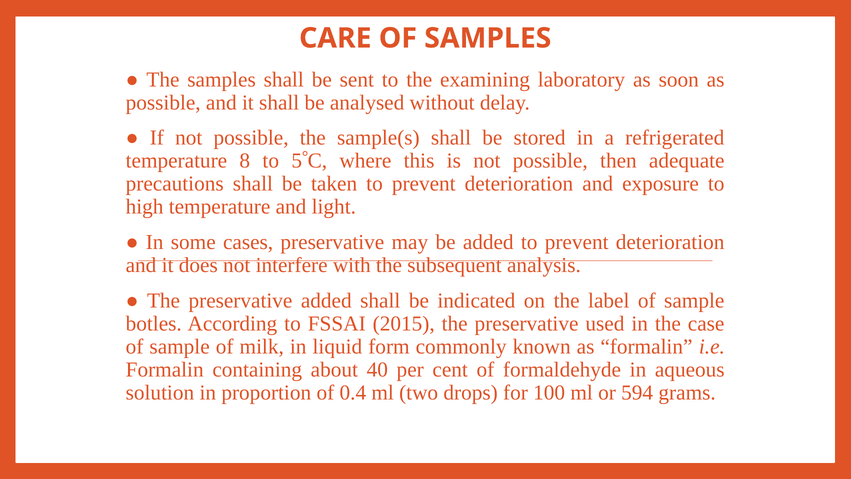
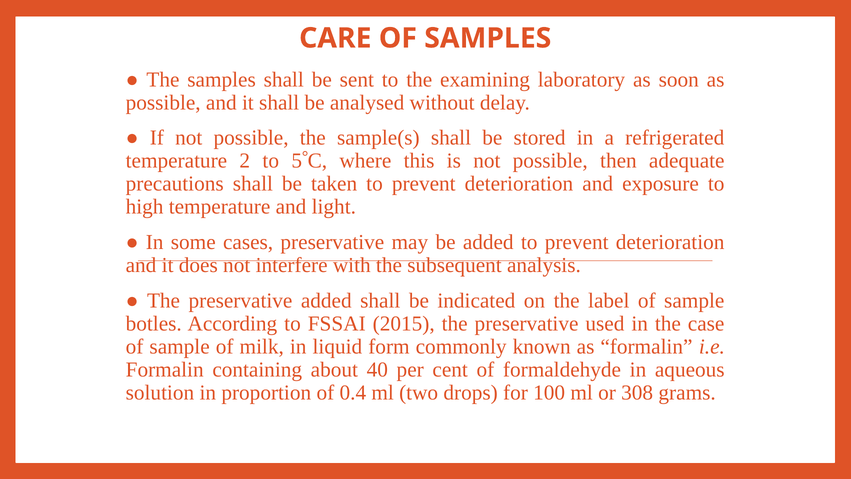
8: 8 -> 2
594: 594 -> 308
